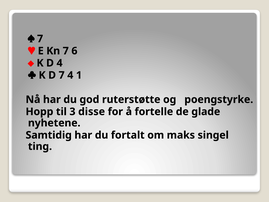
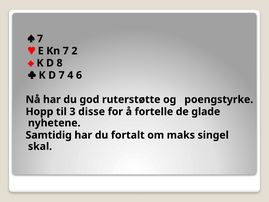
6: 6 -> 2
D 4: 4 -> 8
1: 1 -> 6
ting: ting -> skal
